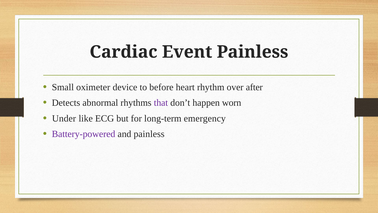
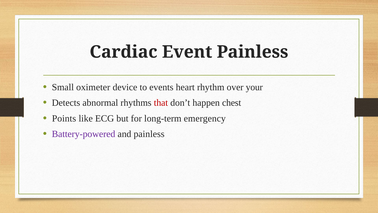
before: before -> events
after: after -> your
that colour: purple -> red
worn: worn -> chest
Under: Under -> Points
